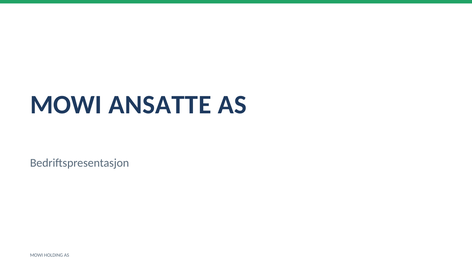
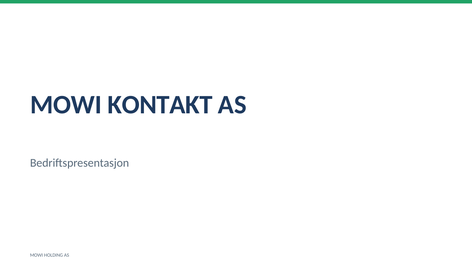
ANSATTE: ANSATTE -> KONTAKT
